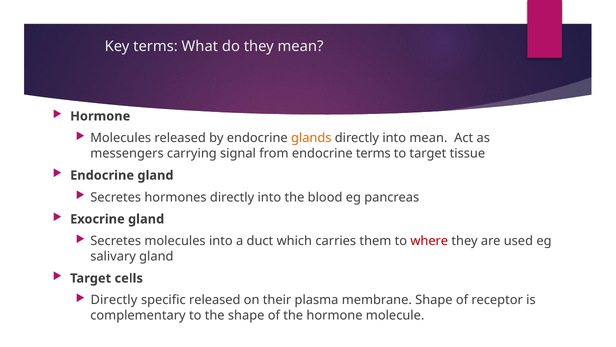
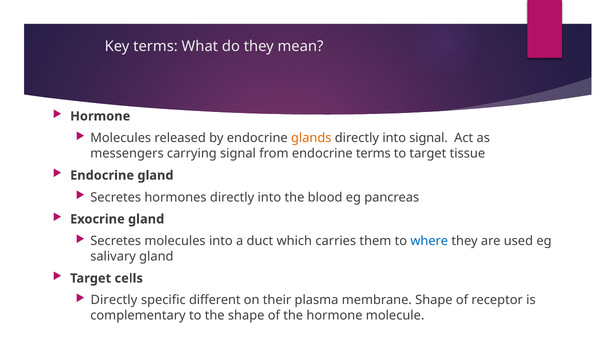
into mean: mean -> signal
where colour: red -> blue
specific released: released -> different
